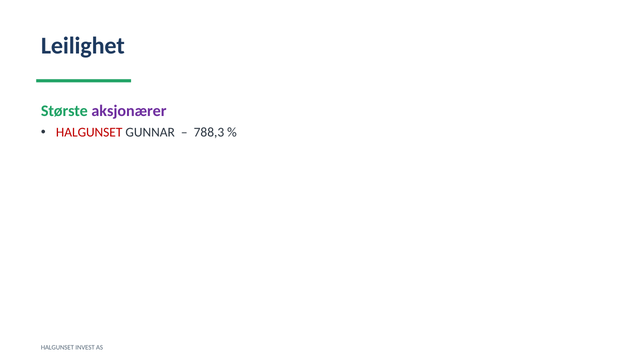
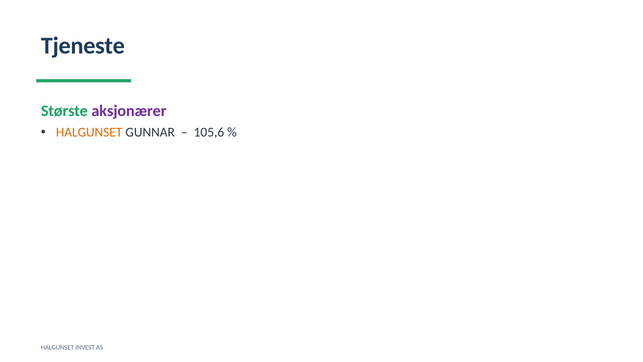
Leilighet: Leilighet -> Tjeneste
HALGUNSET at (89, 132) colour: red -> orange
788,3: 788,3 -> 105,6
